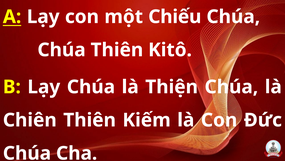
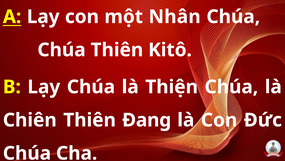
Chiếu: Chiếu -> Nhân
Kiếm: Kiếm -> Đang
